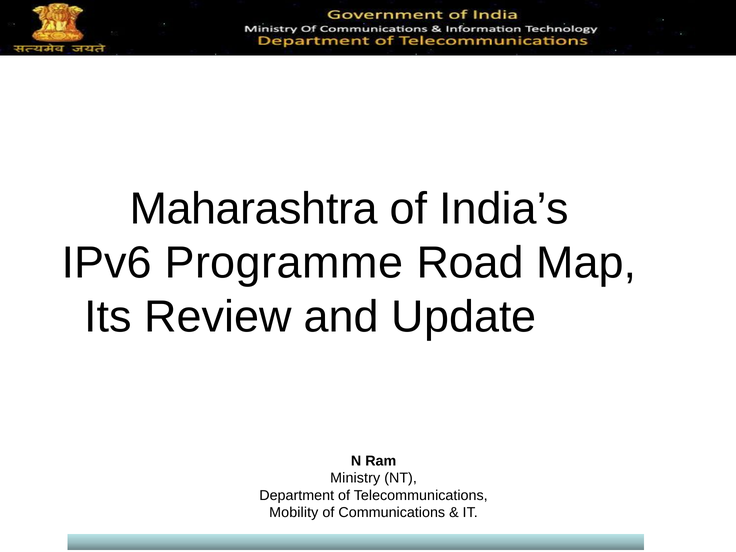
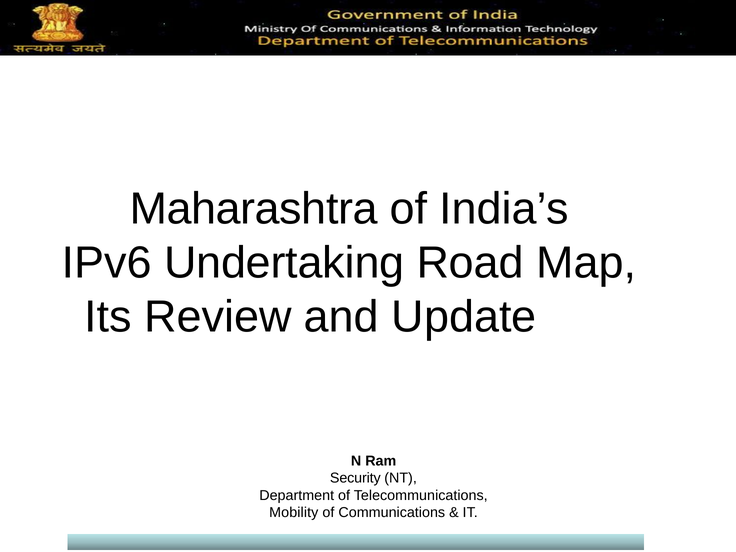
Programme: Programme -> Undertaking
Ministry: Ministry -> Security
